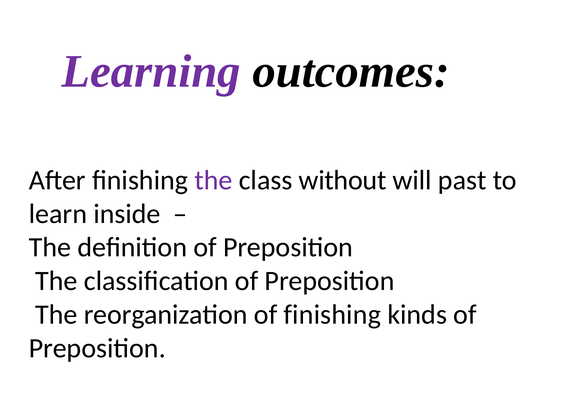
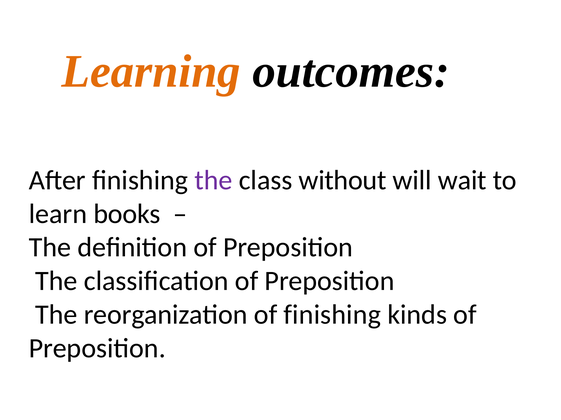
Learning colour: purple -> orange
past: past -> wait
inside: inside -> books
